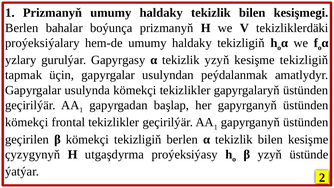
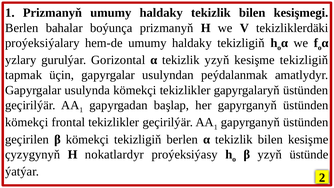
Gapyrgasy: Gapyrgasy -> Gorizontal
utgaşdyrma: utgaşdyrma -> nokatlardyr
